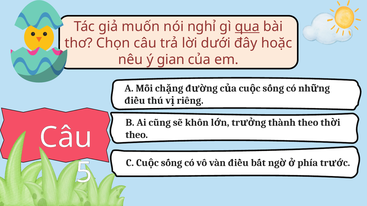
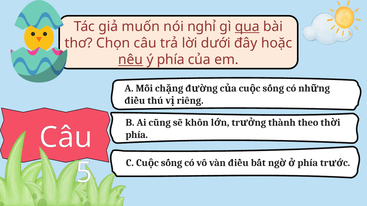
nêu underline: none -> present
ý gian: gian -> phía
theo at (137, 135): theo -> phía
